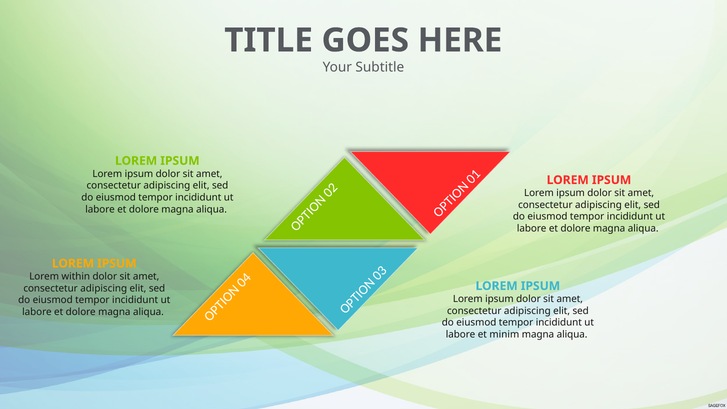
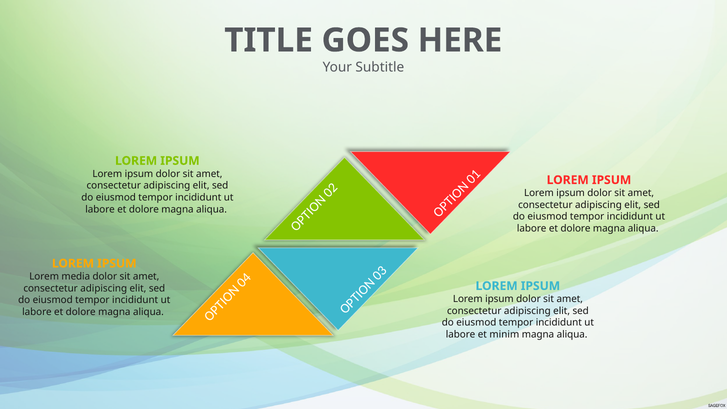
within: within -> media
